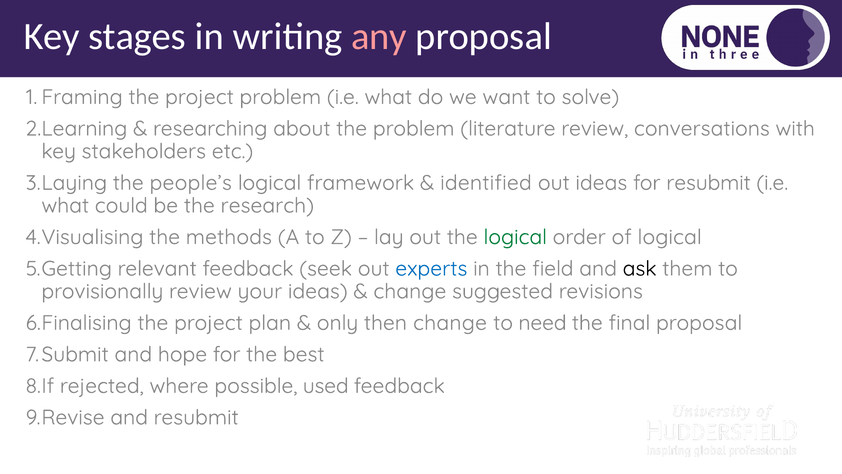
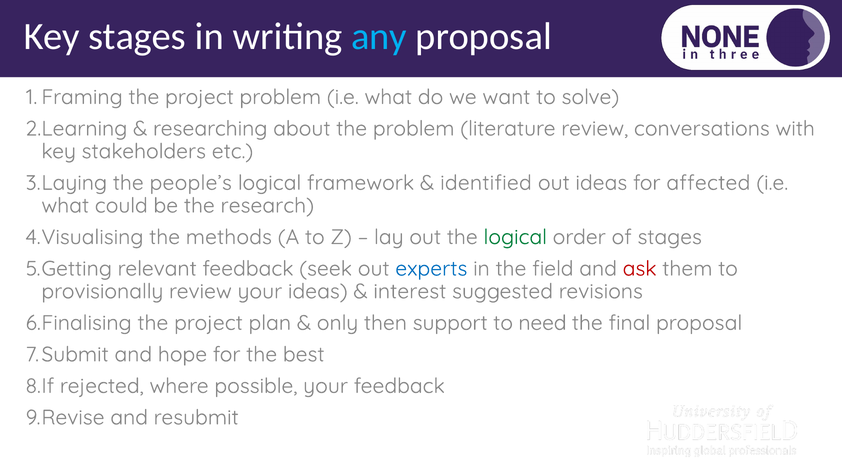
any colour: pink -> light blue
for resubmit: resubmit -> affected
of logical: logical -> stages
ask colour: black -> red
change at (410, 291): change -> interest
then change: change -> support
possible used: used -> your
